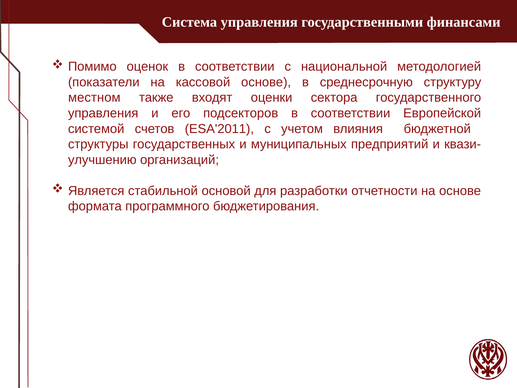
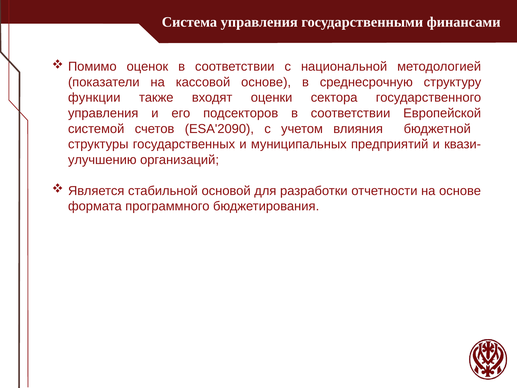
местном: местном -> функции
ESA'2011: ESA'2011 -> ESA'2090
